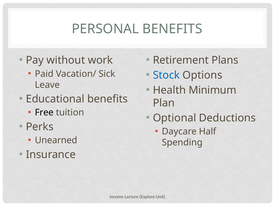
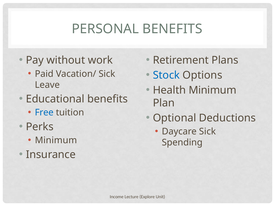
Free colour: black -> blue
Daycare Half: Half -> Sick
Unearned at (56, 141): Unearned -> Minimum
